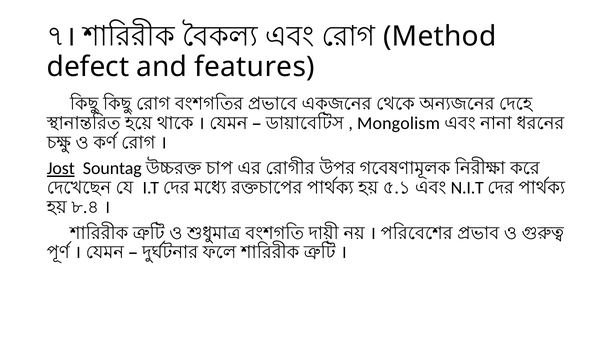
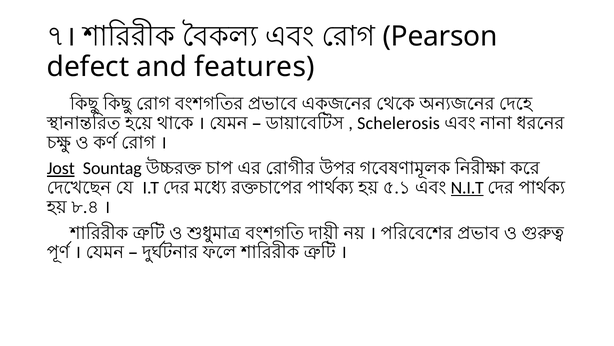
Method: Method -> Pearson
Mongolism: Mongolism -> Schelerosis
N.I.T underline: none -> present
